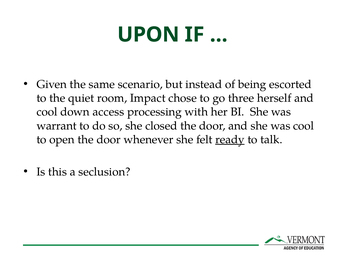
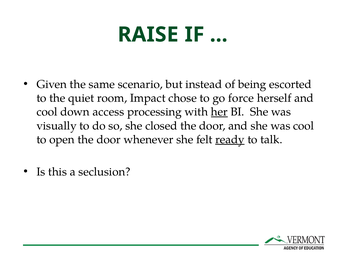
UPON: UPON -> RAISE
three: three -> force
her underline: none -> present
warrant: warrant -> visually
